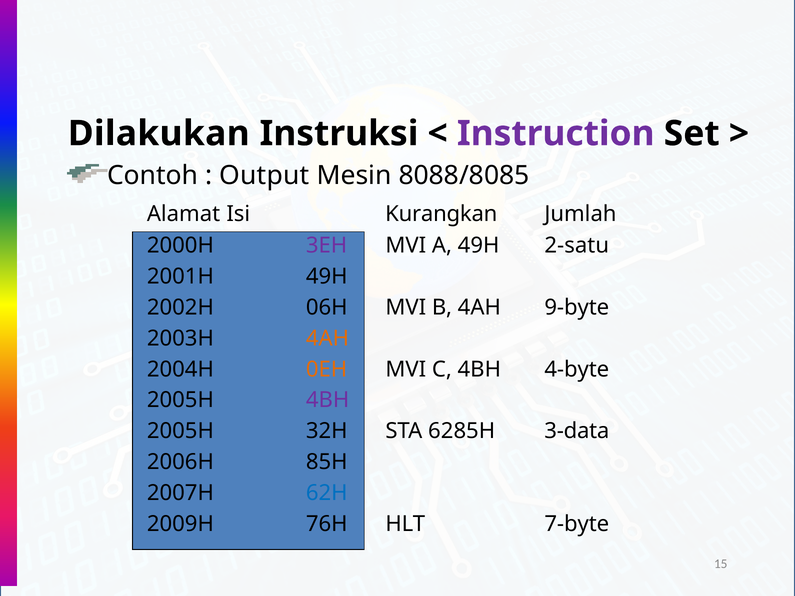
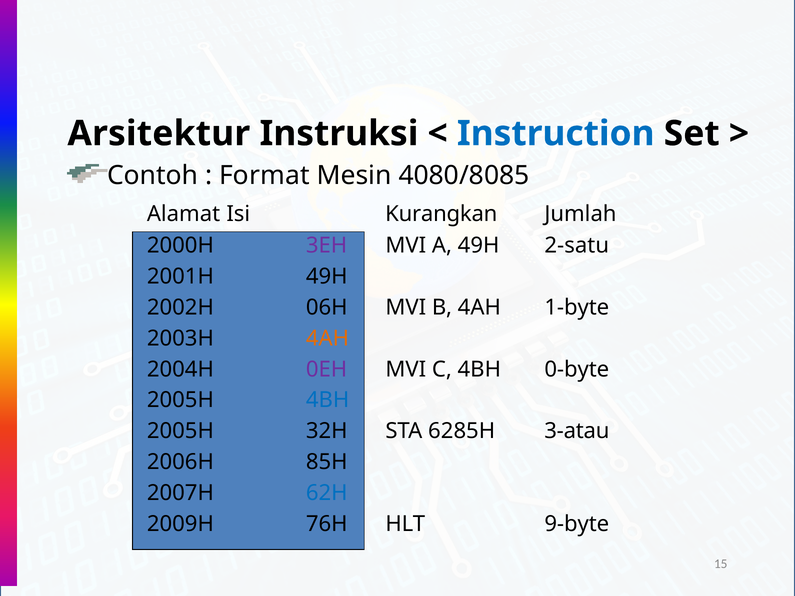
Dilakukan: Dilakukan -> Arsitektur
Instruction colour: purple -> blue
Output: Output -> Format
8088/8085: 8088/8085 -> 4080/8085
9-byte: 9-byte -> 1-byte
0EH colour: orange -> purple
4-byte: 4-byte -> 0-byte
4BH at (328, 400) colour: purple -> blue
3-data: 3-data -> 3-atau
7-byte: 7-byte -> 9-byte
